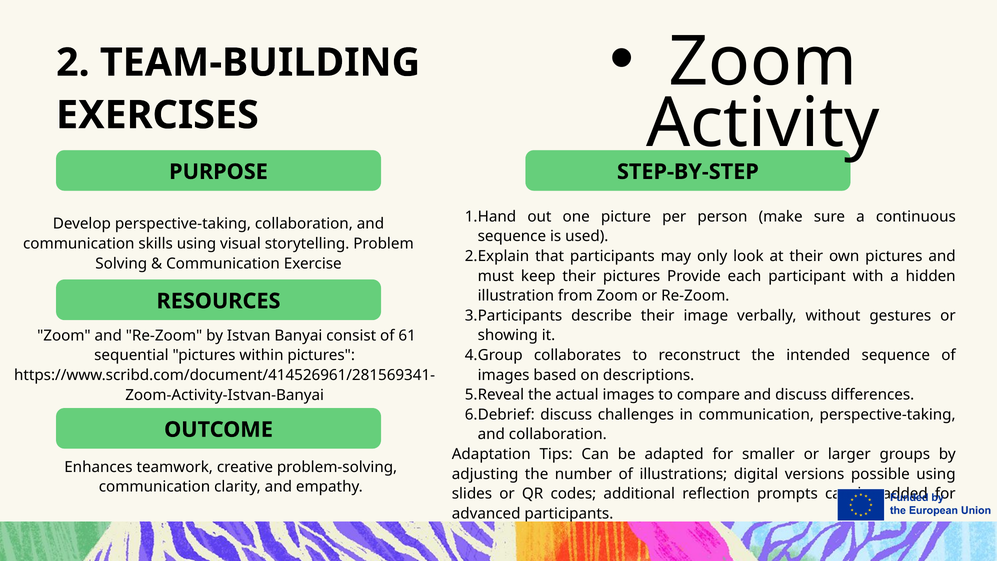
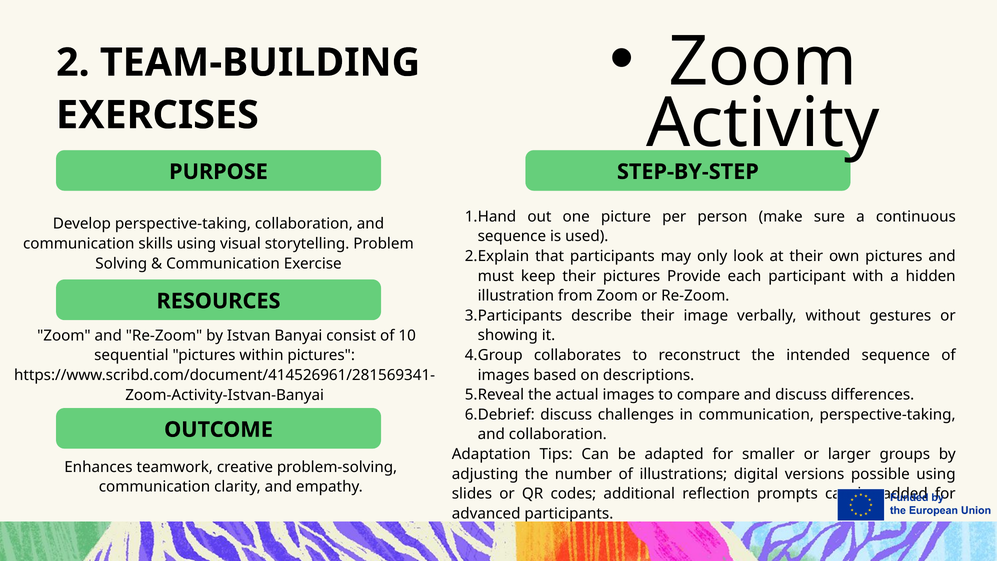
61: 61 -> 10
